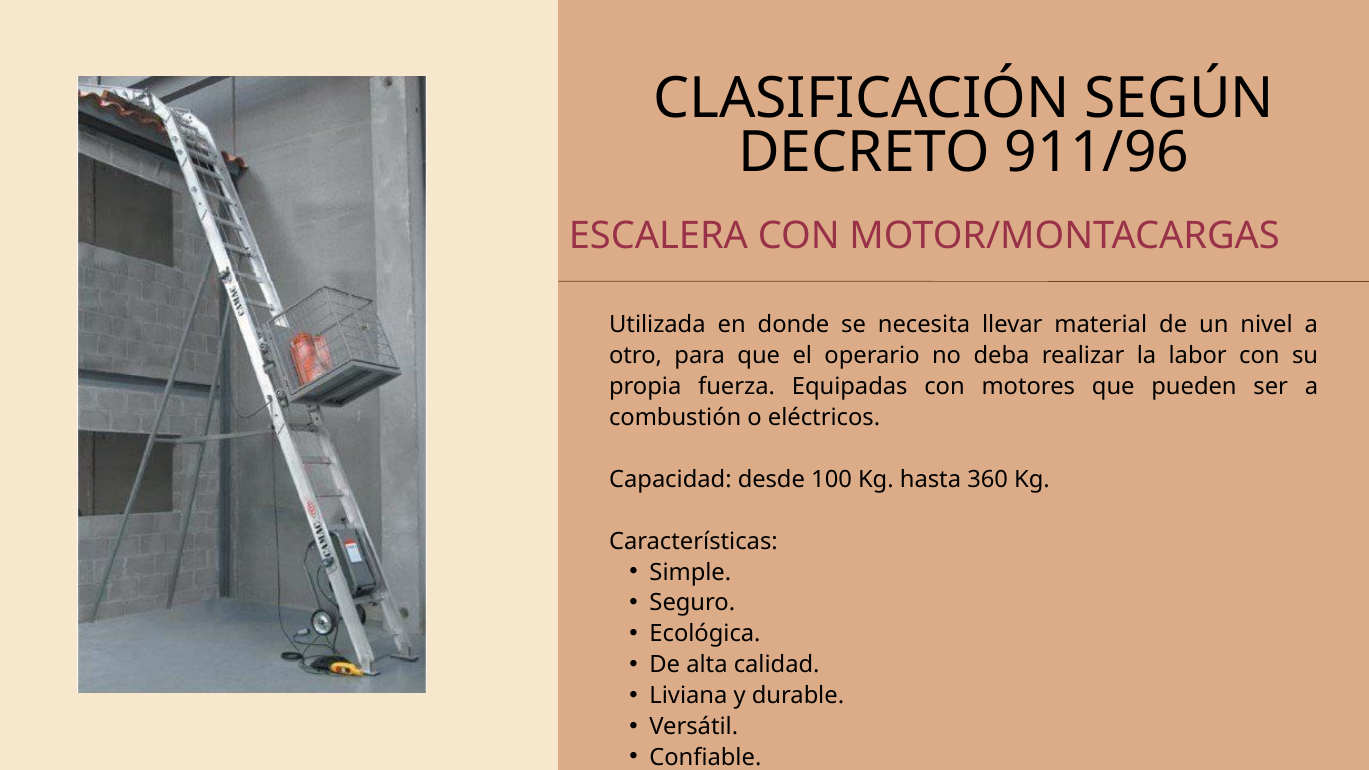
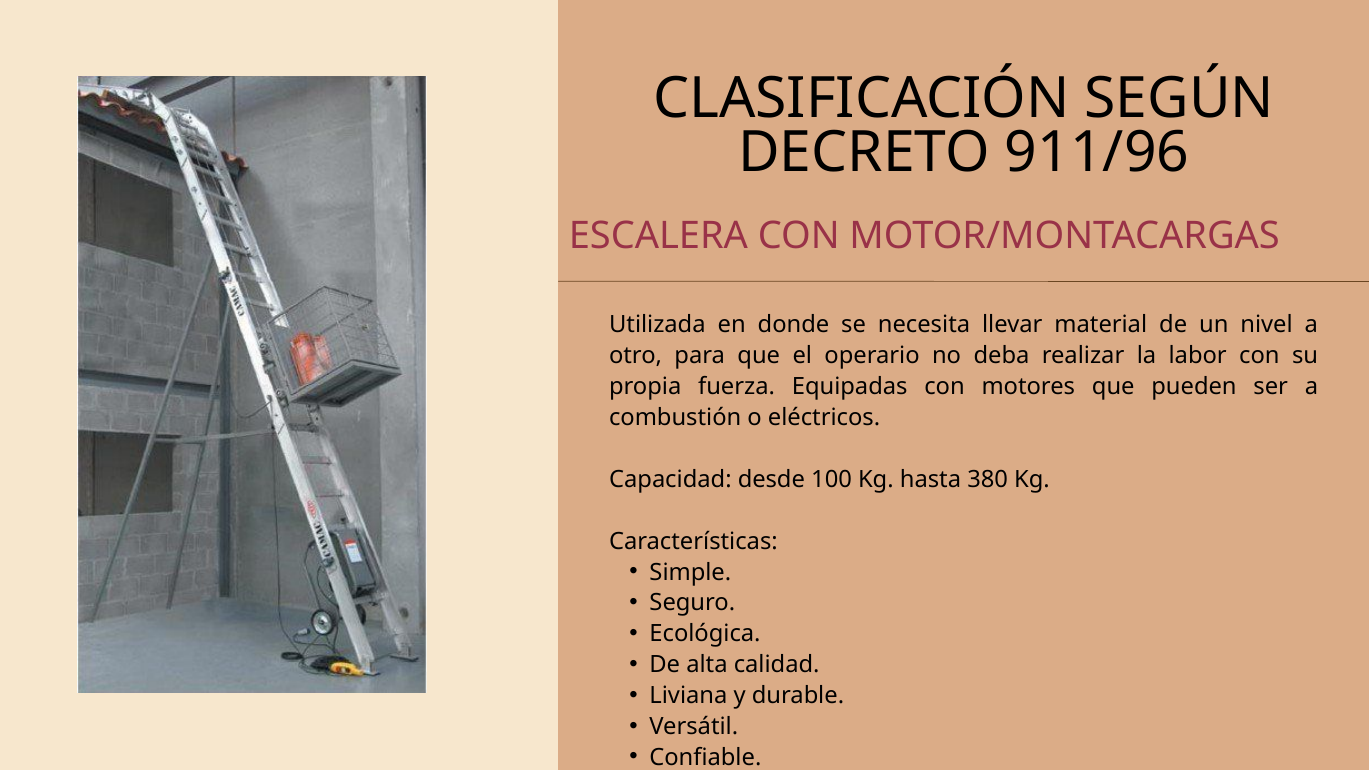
360: 360 -> 380
